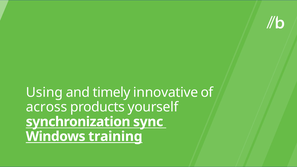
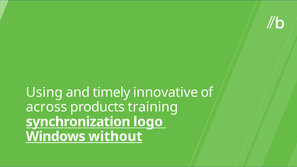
yourself: yourself -> training
sync: sync -> logo
training: training -> without
